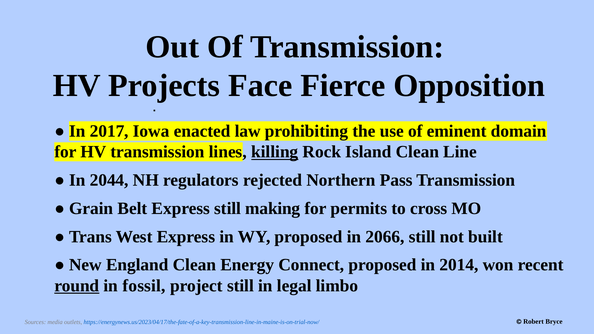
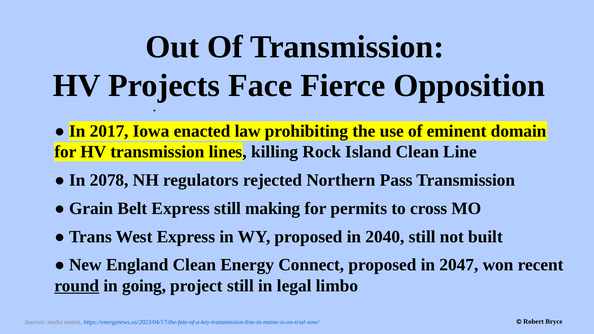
killing underline: present -> none
2044: 2044 -> 2078
2066: 2066 -> 2040
2014: 2014 -> 2047
fossil: fossil -> going
